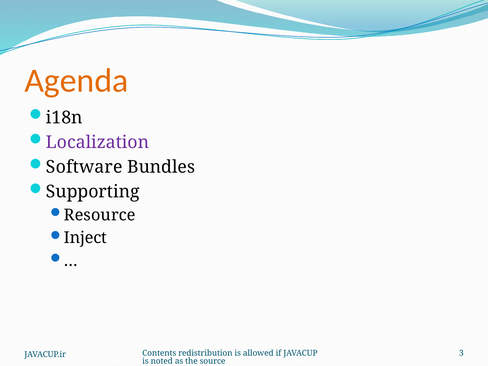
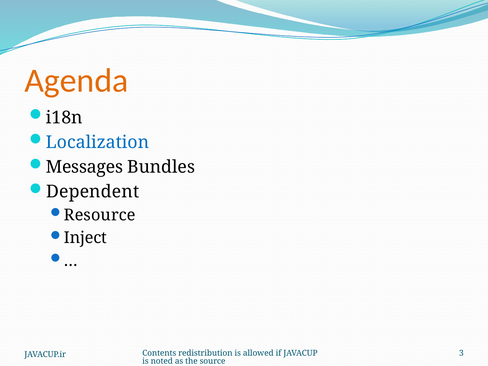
Localization colour: purple -> blue
Software: Software -> Messages
Supporting: Supporting -> Dependent
